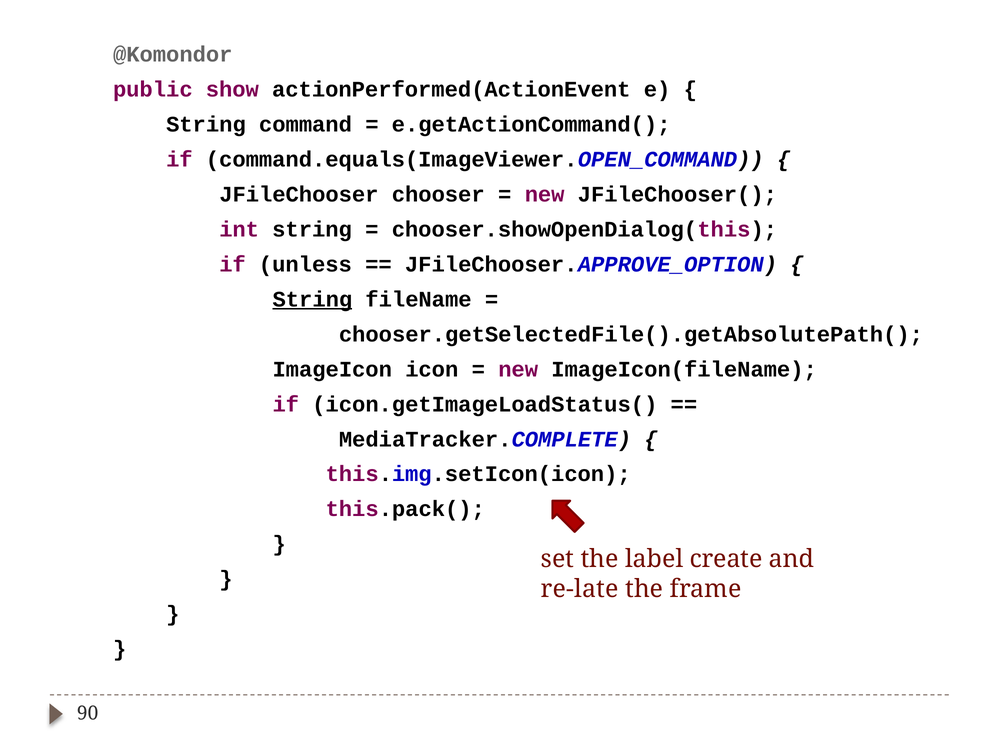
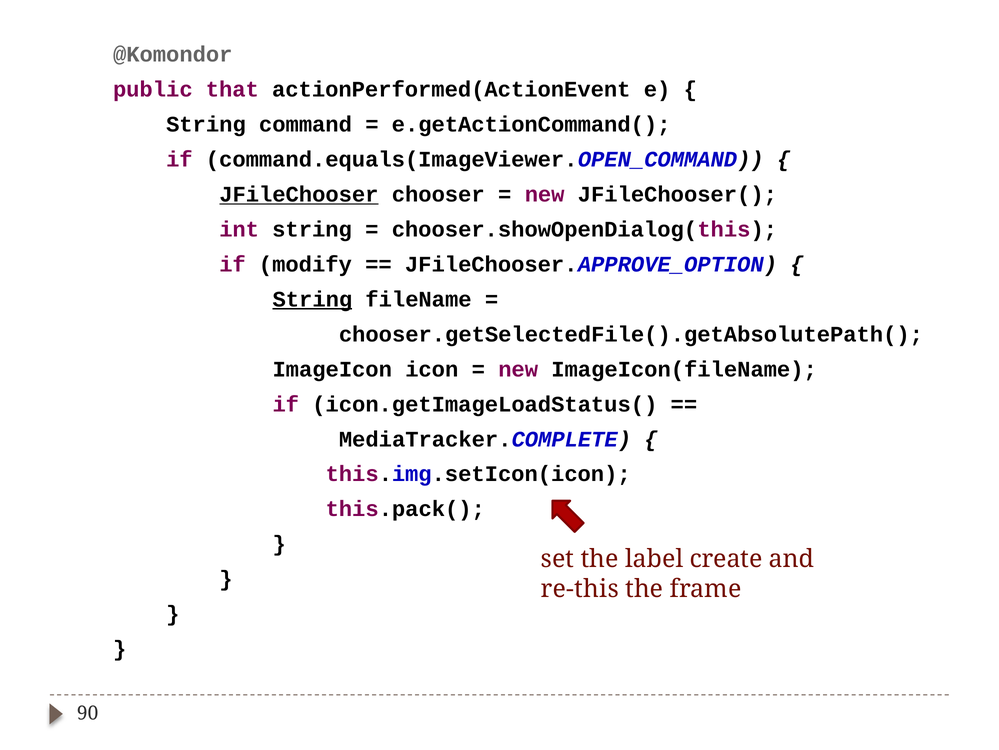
show: show -> that
JFileChooser underline: none -> present
unless: unless -> modify
re-late: re-late -> re-this
